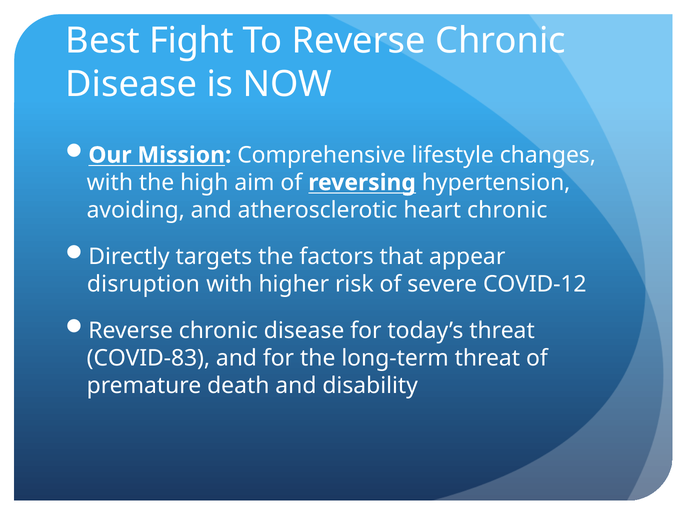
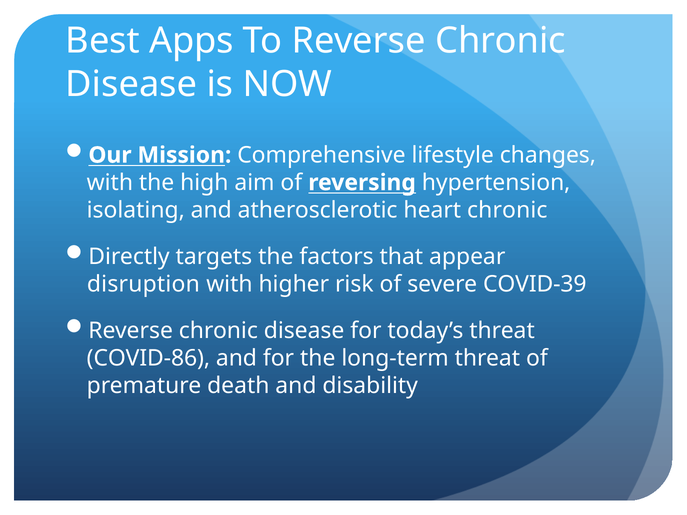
Fight: Fight -> Apps
avoiding: avoiding -> isolating
COVID-12: COVID-12 -> COVID-39
COVID-83: COVID-83 -> COVID-86
